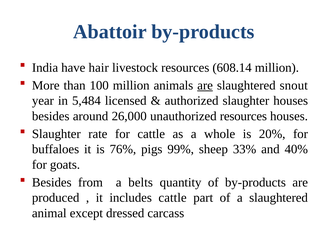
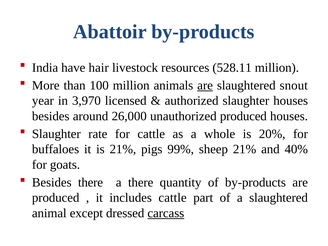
608.14: 608.14 -> 528.11
5,484: 5,484 -> 3,970
unauthorized resources: resources -> produced
is 76%: 76% -> 21%
sheep 33%: 33% -> 21%
Besides from: from -> there
a belts: belts -> there
carcass underline: none -> present
